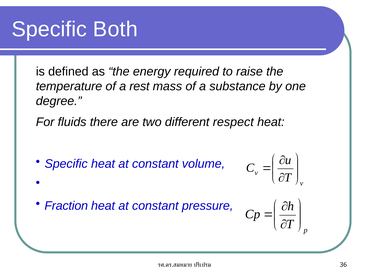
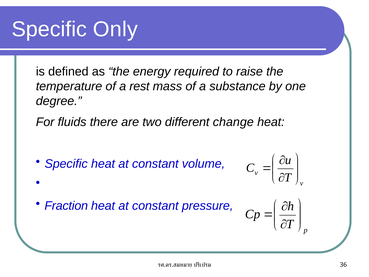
Both: Both -> Only
respect: respect -> change
